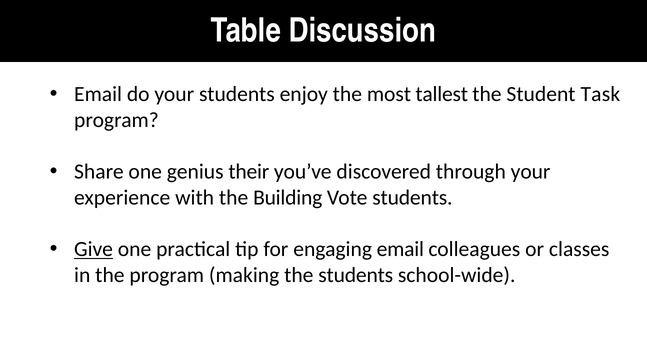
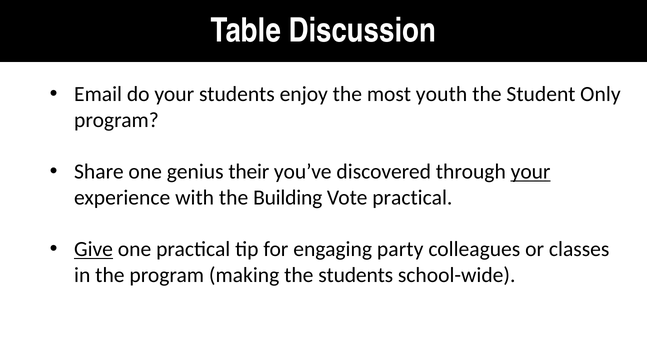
tallest: tallest -> youth
Task: Task -> Only
your at (531, 172) underline: none -> present
Vote students: students -> practical
engaging email: email -> party
